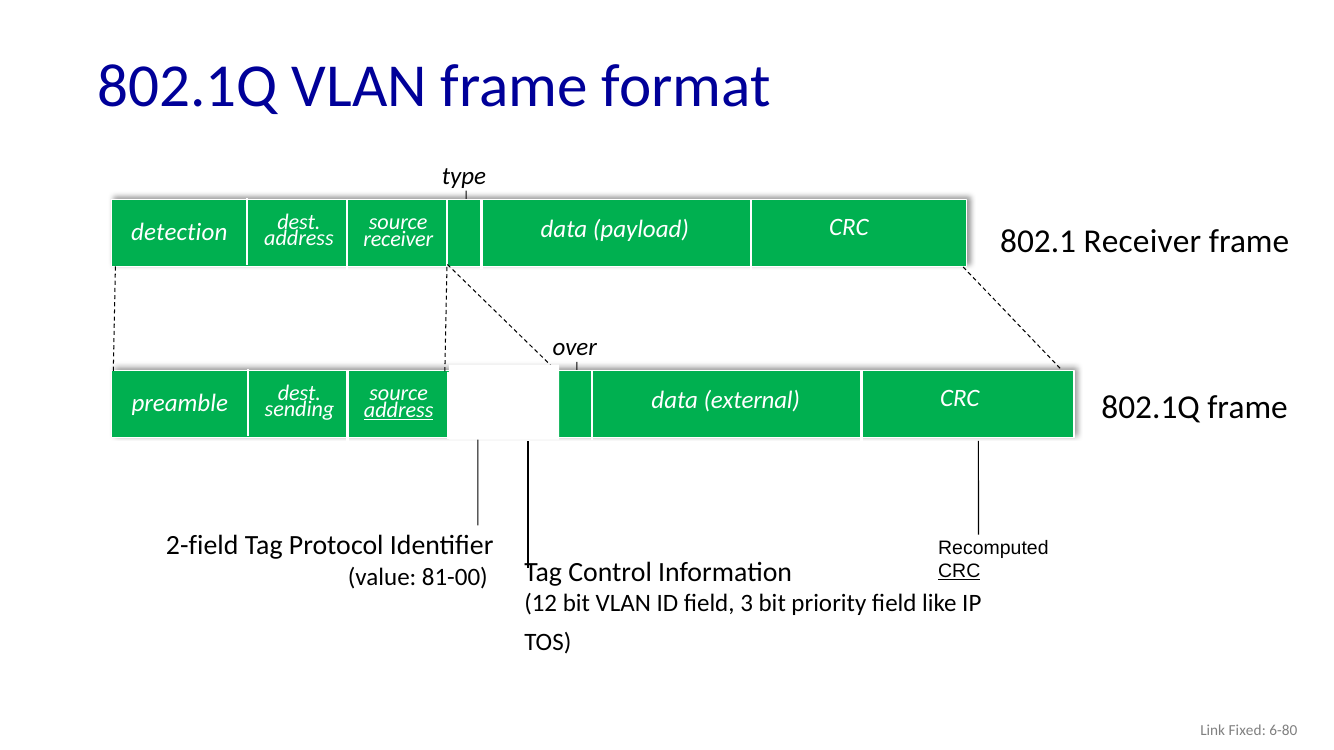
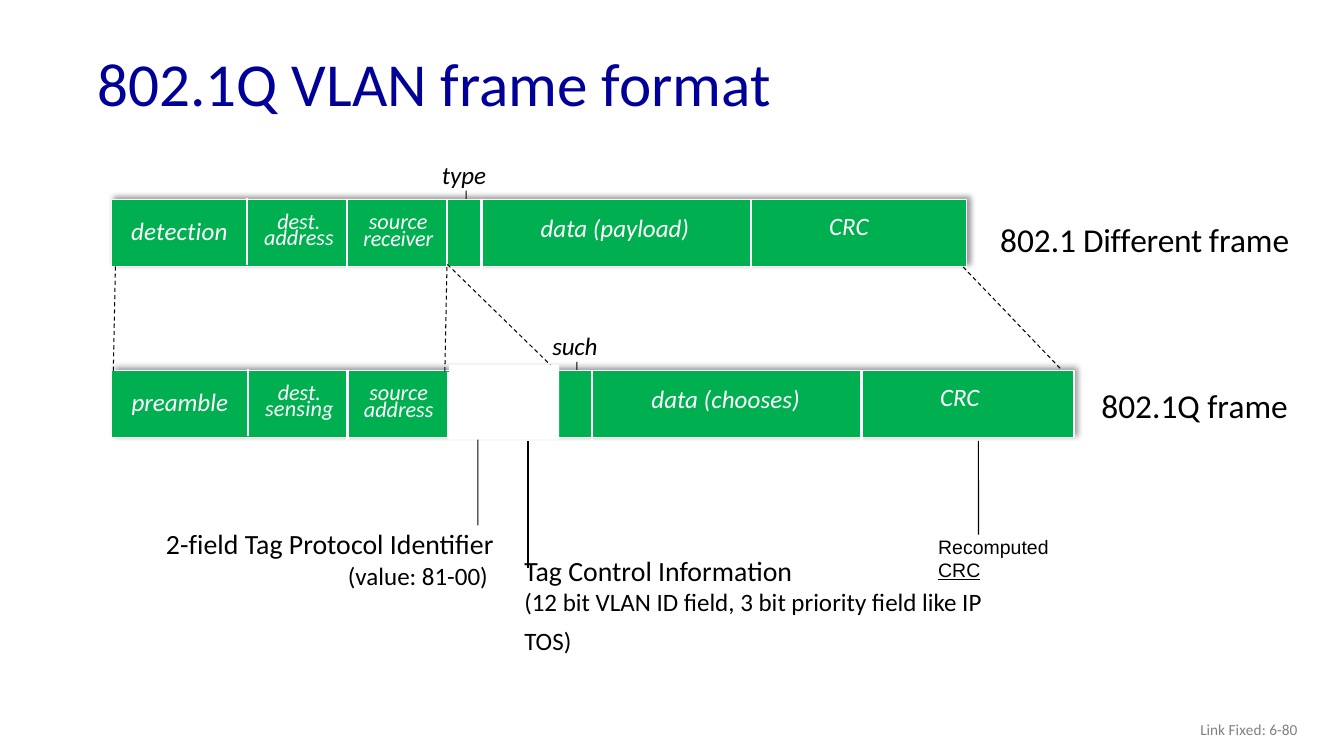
802.1 Receiver: Receiver -> Different
over: over -> such
sending: sending -> sensing
address at (399, 410) underline: present -> none
external: external -> chooses
